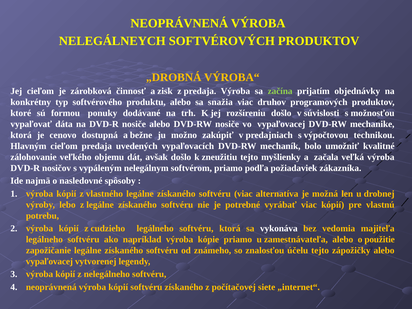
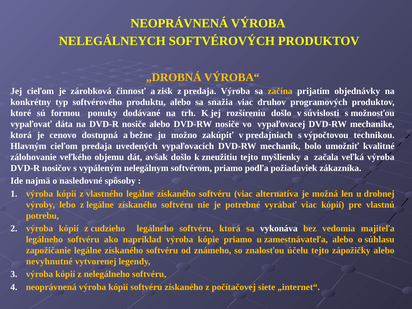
začína colour: light green -> yellow
použitie: použitie -> súhlasu
vypaľovacej at (49, 261): vypaľovacej -> nevyhnutné
